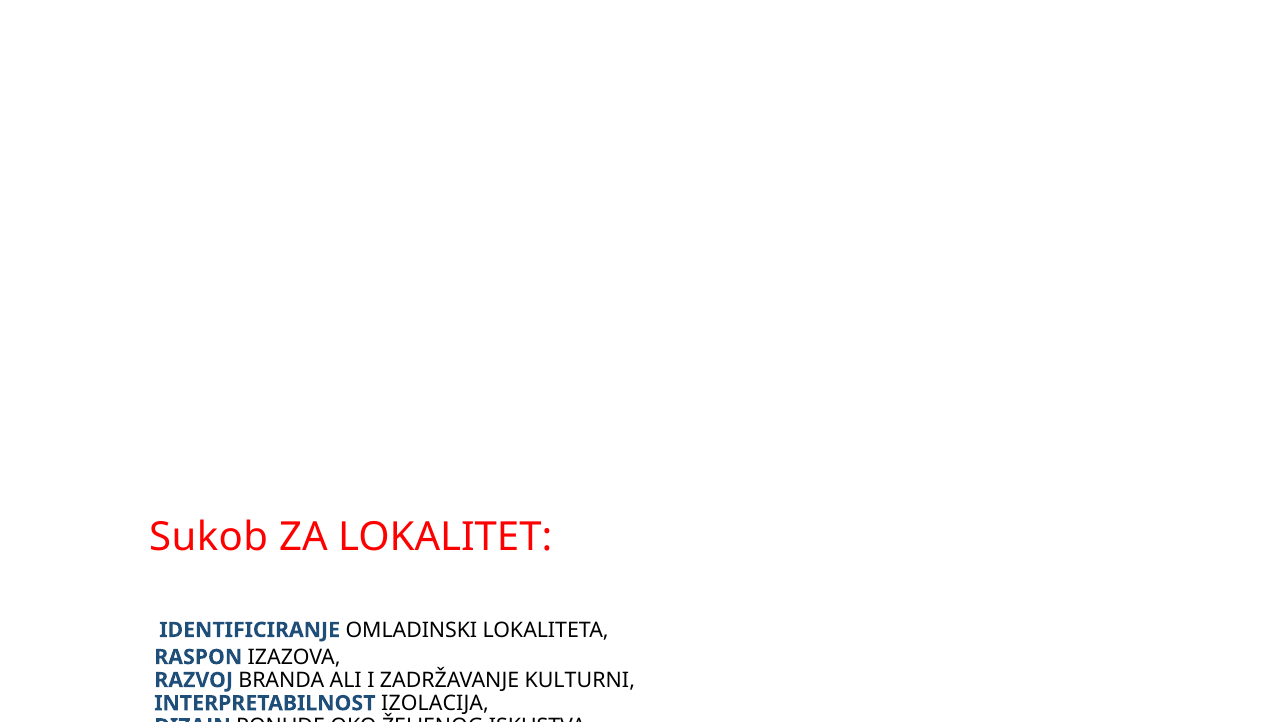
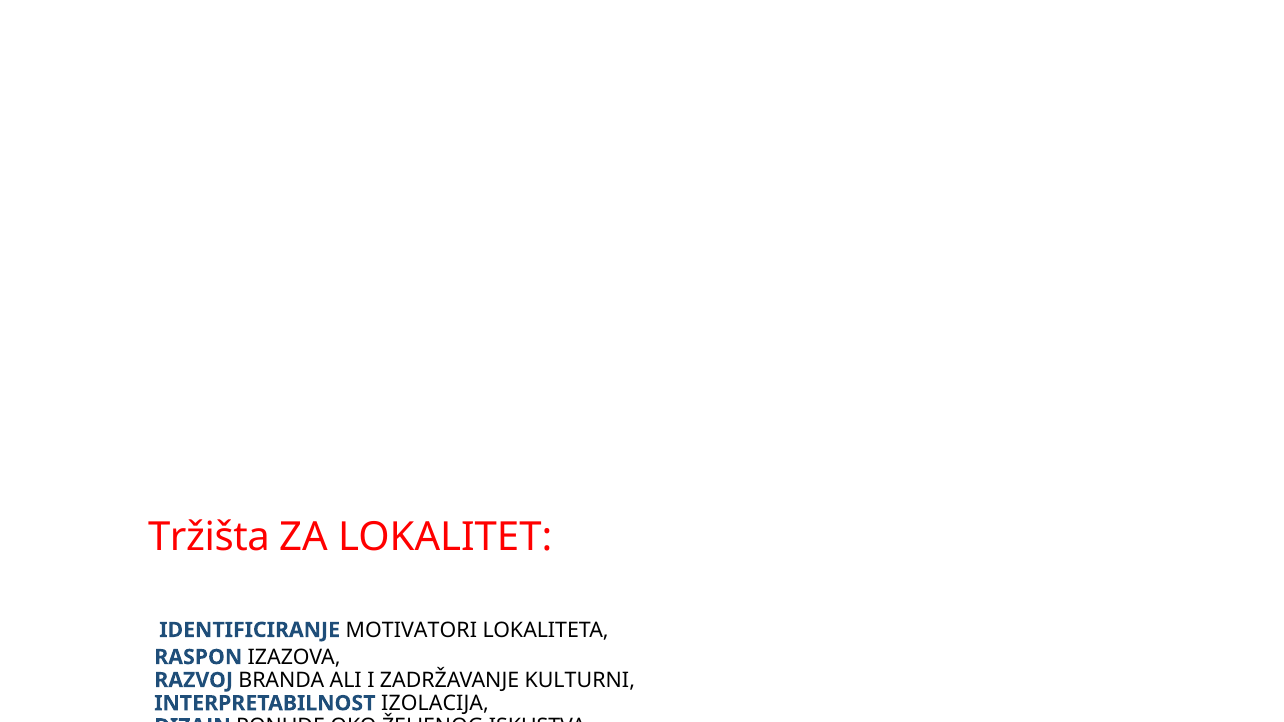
Sukob: Sukob -> Tržišta
OMLADINSKI: OMLADINSKI -> MOTIVATORI
